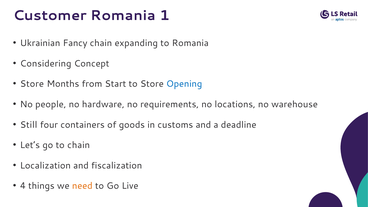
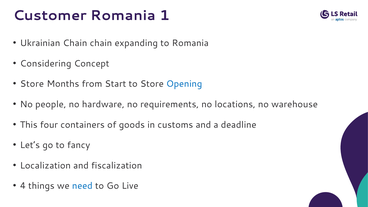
Ukrainian Fancy: Fancy -> Chain
Still: Still -> This
to chain: chain -> fancy
need colour: orange -> blue
